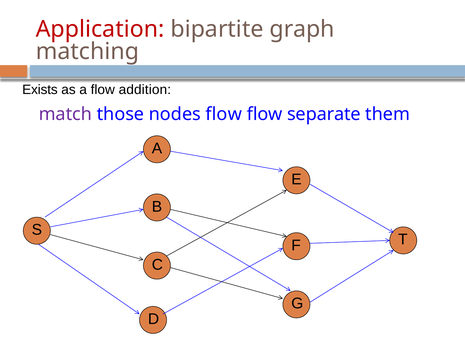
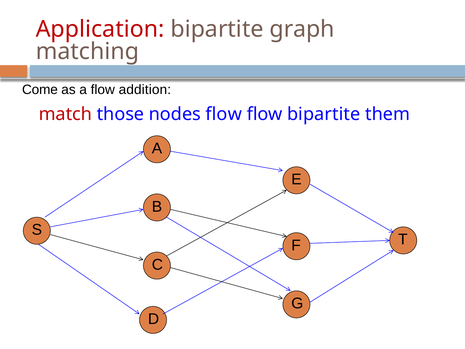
Exists: Exists -> Come
match colour: purple -> red
flow separate: separate -> bipartite
